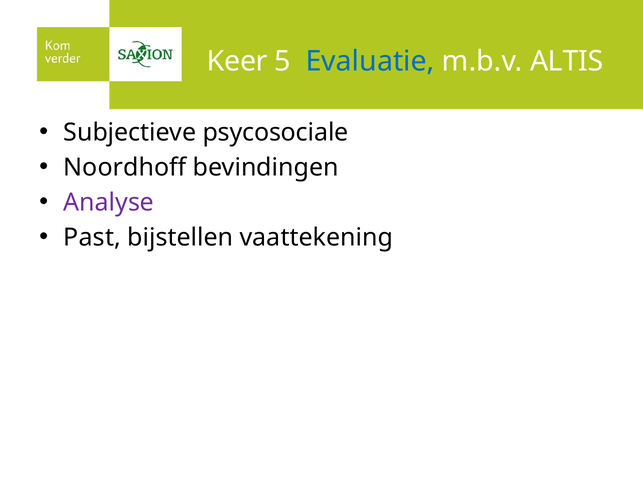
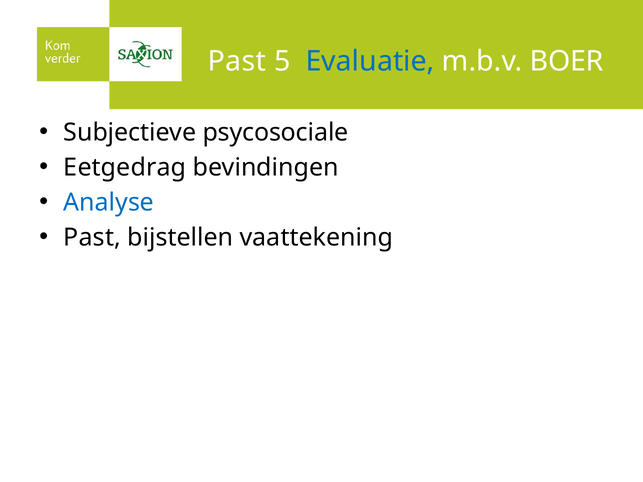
Keer at (237, 61): Keer -> Past
ALTIS: ALTIS -> BOER
Noordhoff: Noordhoff -> Eetgedrag
Analyse colour: purple -> blue
